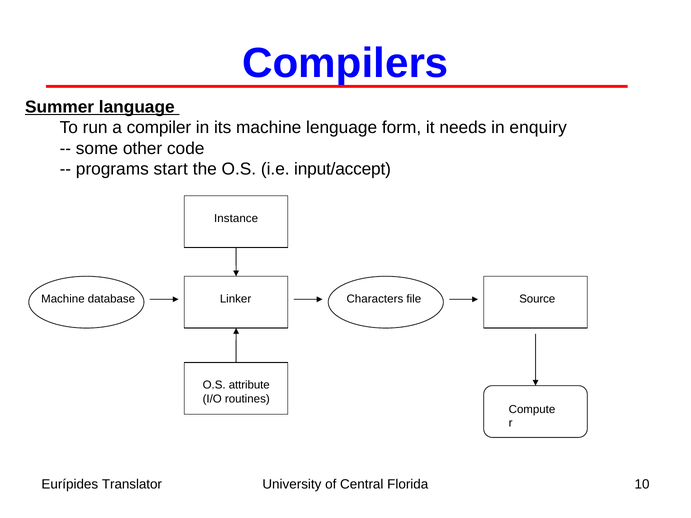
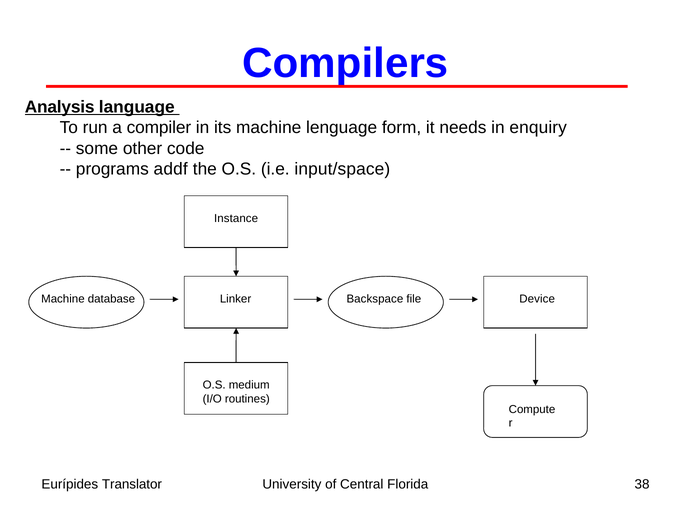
Summer: Summer -> Analysis
start: start -> addf
input/accept: input/accept -> input/space
Characters: Characters -> Backspace
Source: Source -> Device
attribute: attribute -> medium
10: 10 -> 38
